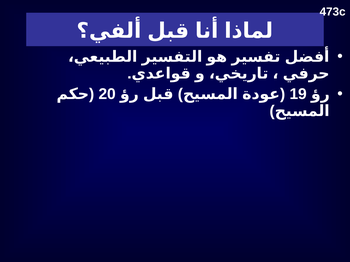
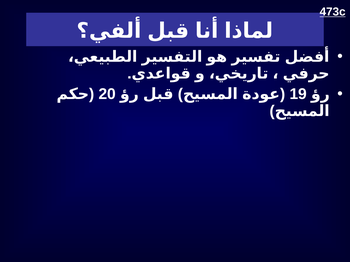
473c underline: none -> present
